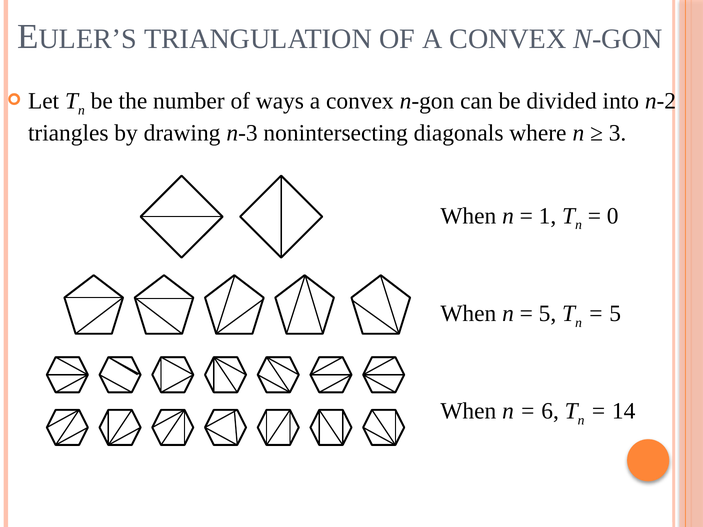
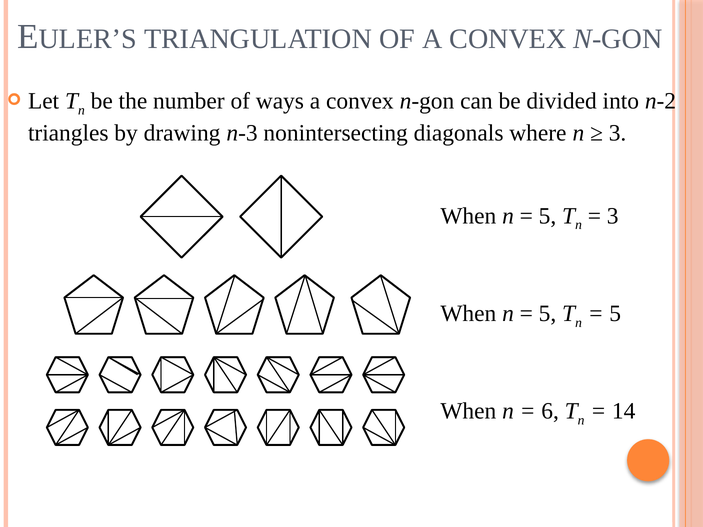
1 at (547, 216): 1 -> 5
0 at (613, 216): 0 -> 3
